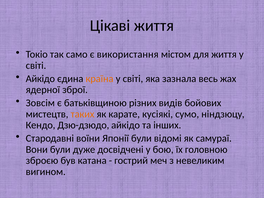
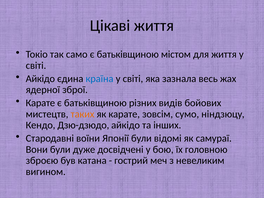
само є використання: використання -> батьківщиною
країна colour: orange -> blue
Зовсім at (40, 103): Зовсім -> Карате
кусіякі: кусіякі -> зовсім
